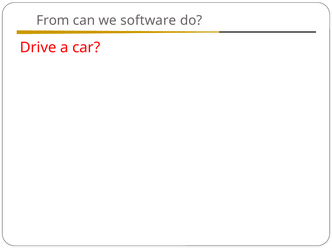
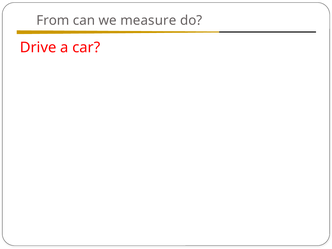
software: software -> measure
